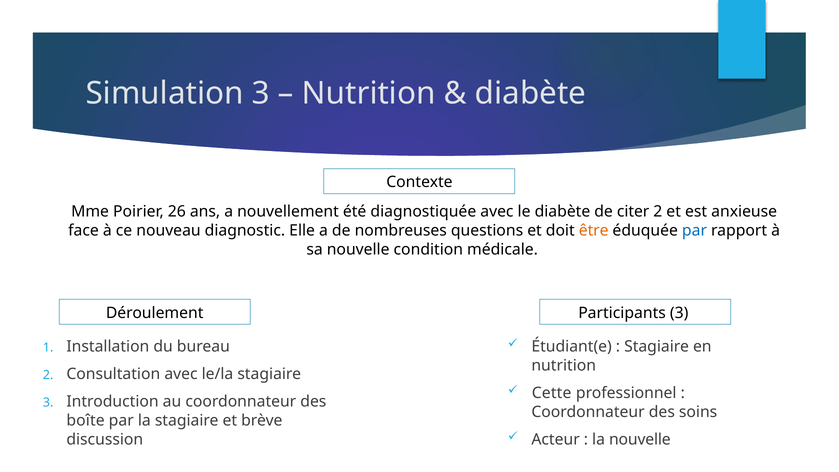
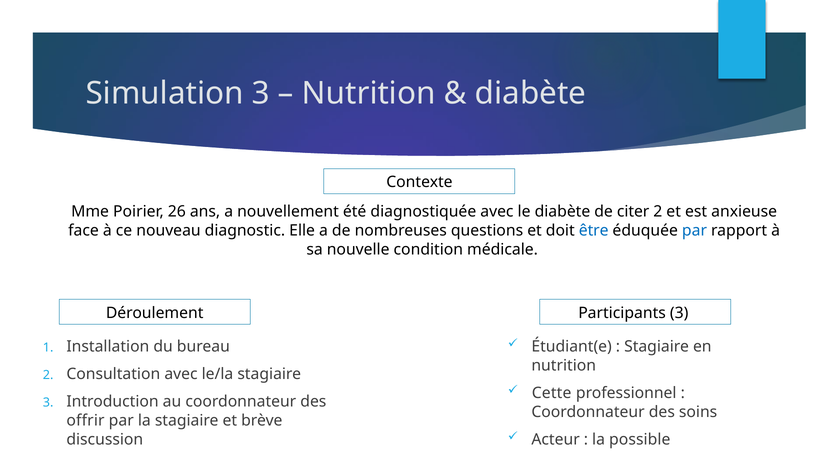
être colour: orange -> blue
boîte: boîte -> offrir
la nouvelle: nouvelle -> possible
